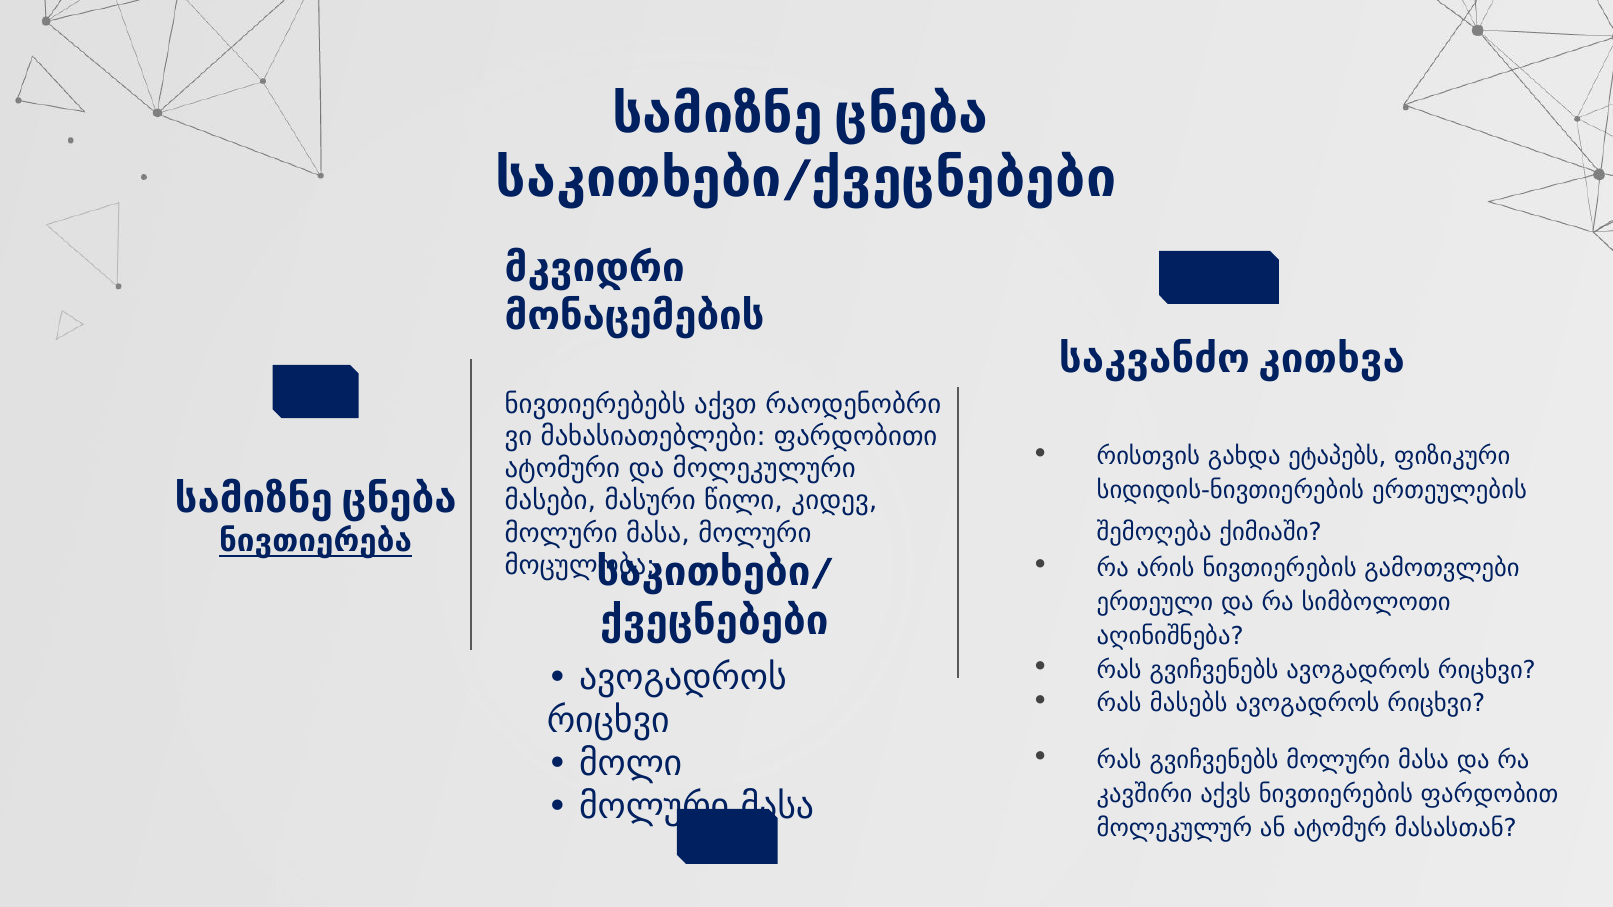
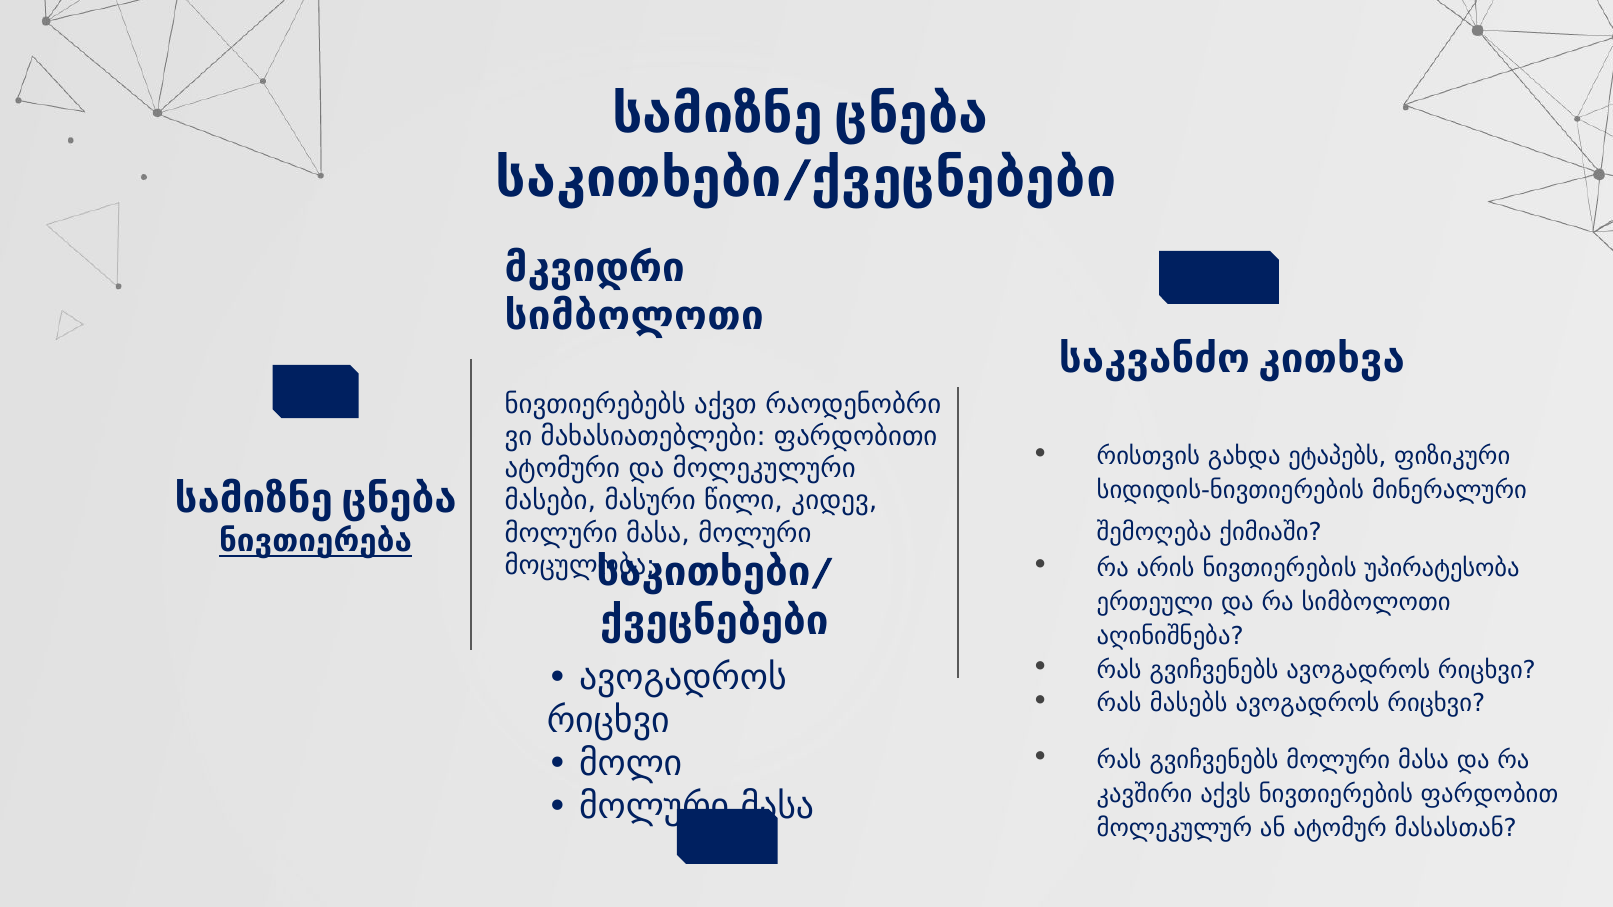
მონაცემების at (635, 317): მონაცემების -> სიმბოლოთი
ერთეულების: ერთეულების -> მინერალური
გამოთვლები: გამოთვლები -> უპირატესობა
